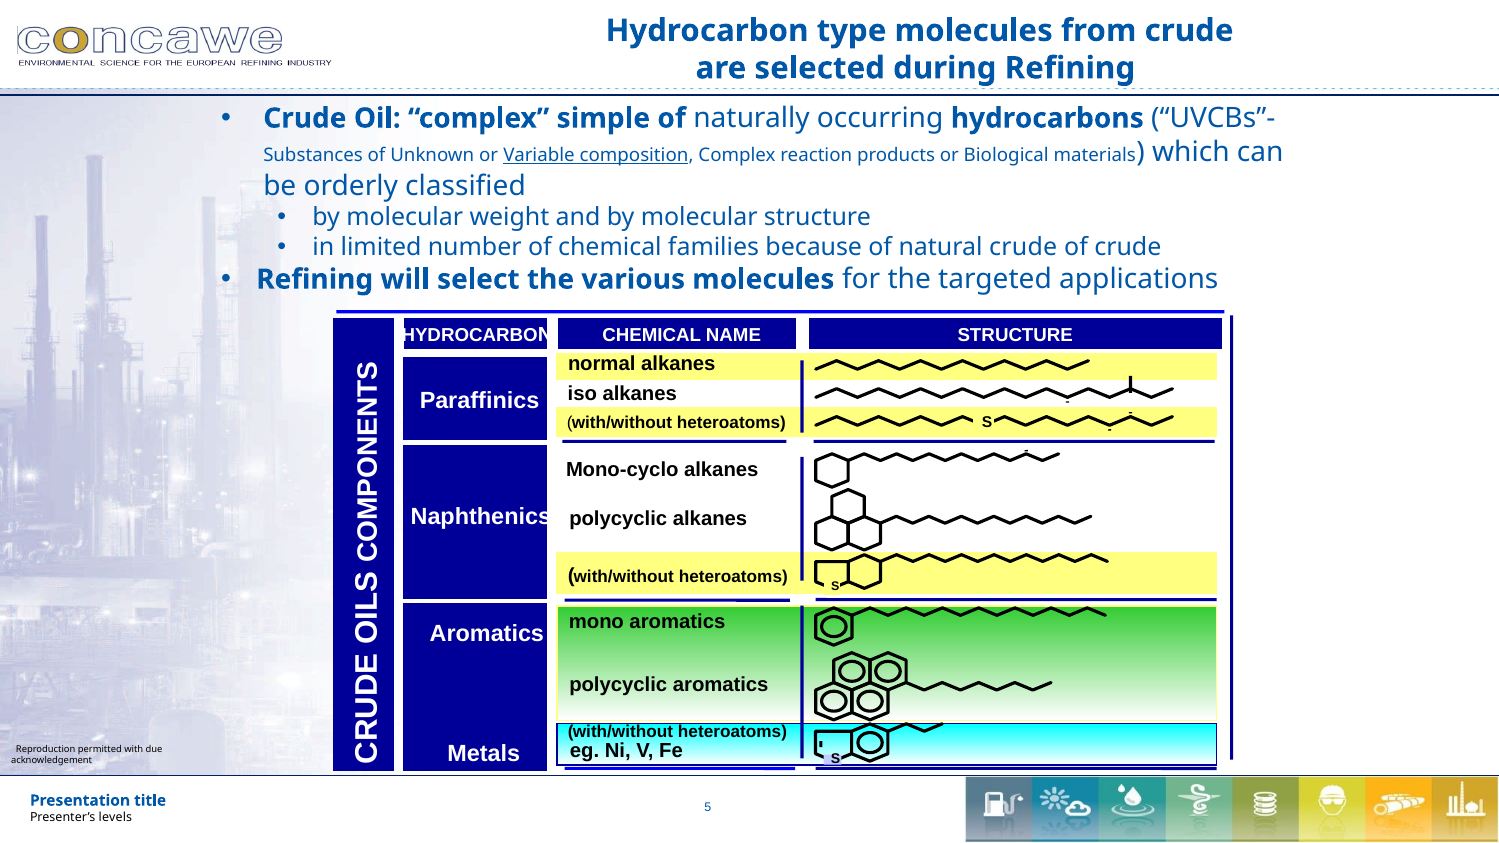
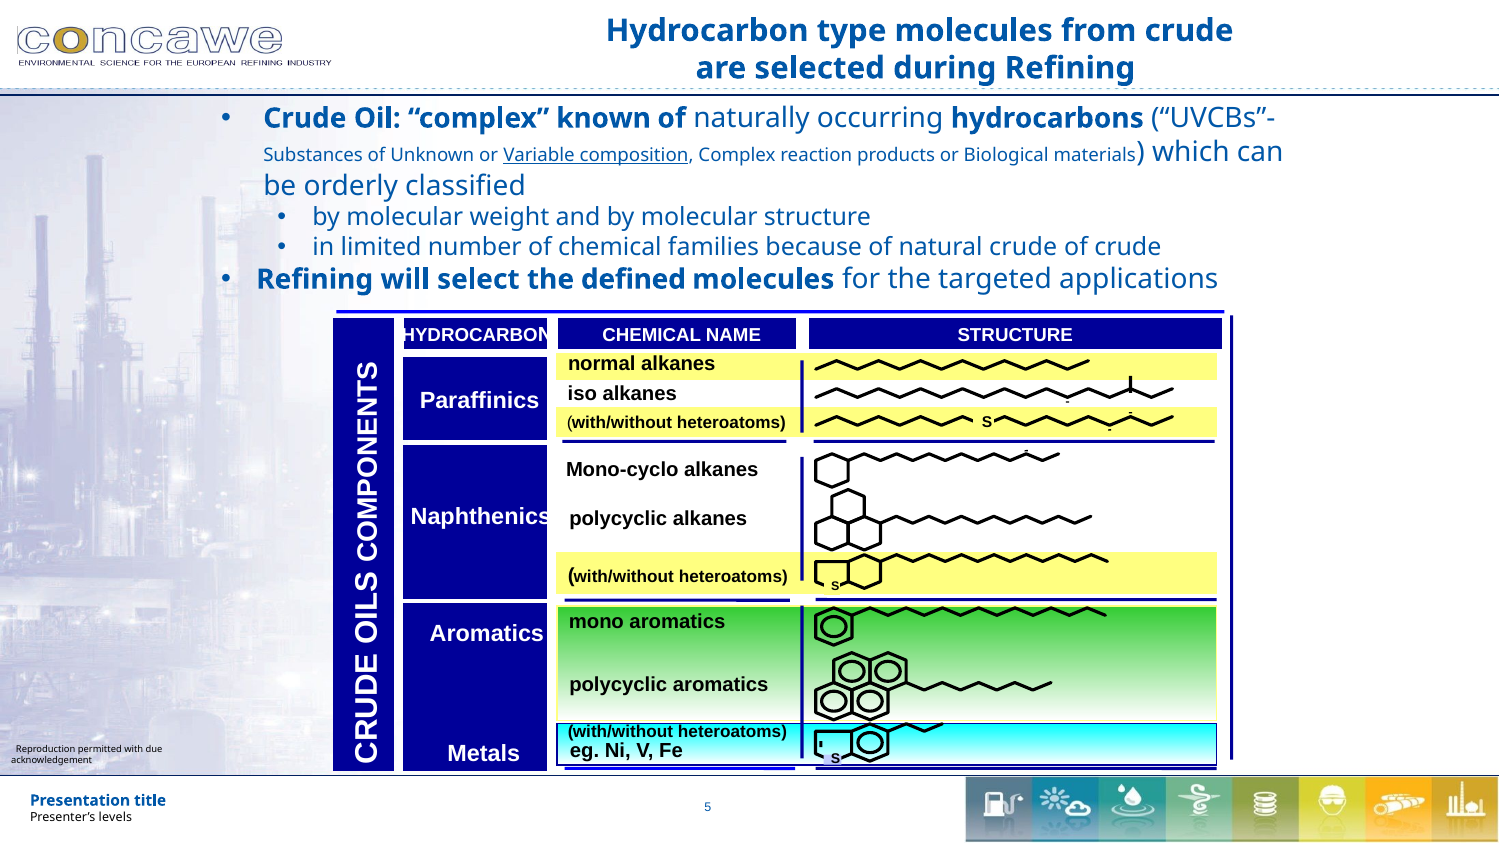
simple: simple -> known
various: various -> defined
